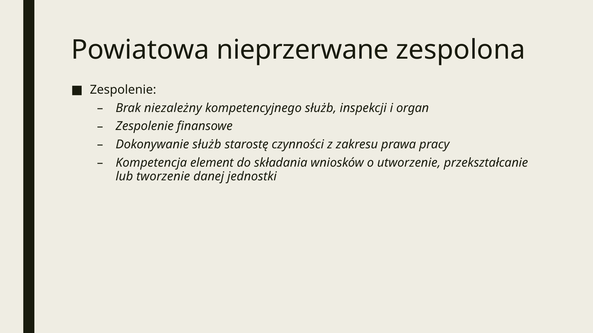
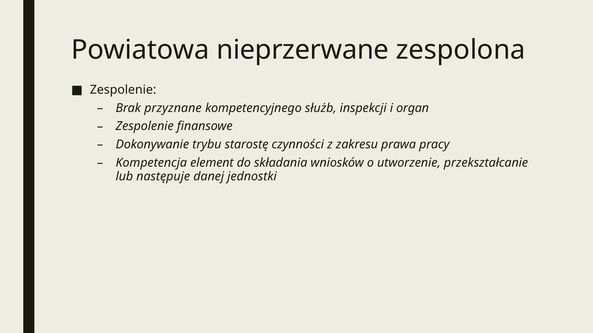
niezależny: niezależny -> przyznane
Dokonywanie służb: służb -> trybu
tworzenie: tworzenie -> następuje
